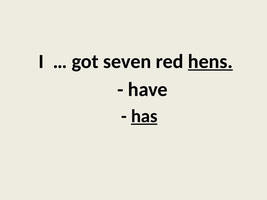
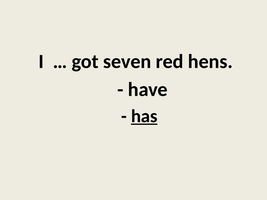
hens underline: present -> none
